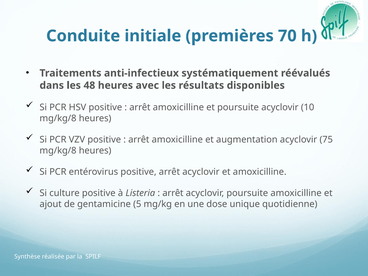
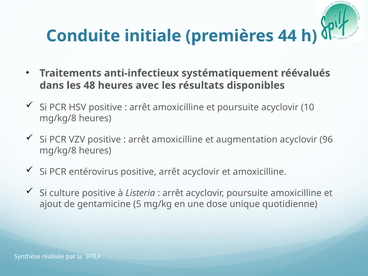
70: 70 -> 44
75: 75 -> 96
